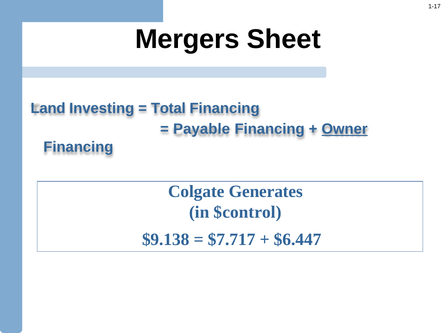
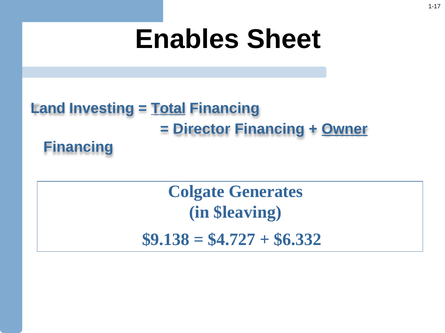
Mergers: Mergers -> Enables
Total underline: none -> present
Payable: Payable -> Director
$control: $control -> $leaving
$7.717: $7.717 -> $4.727
$6.447: $6.447 -> $6.332
